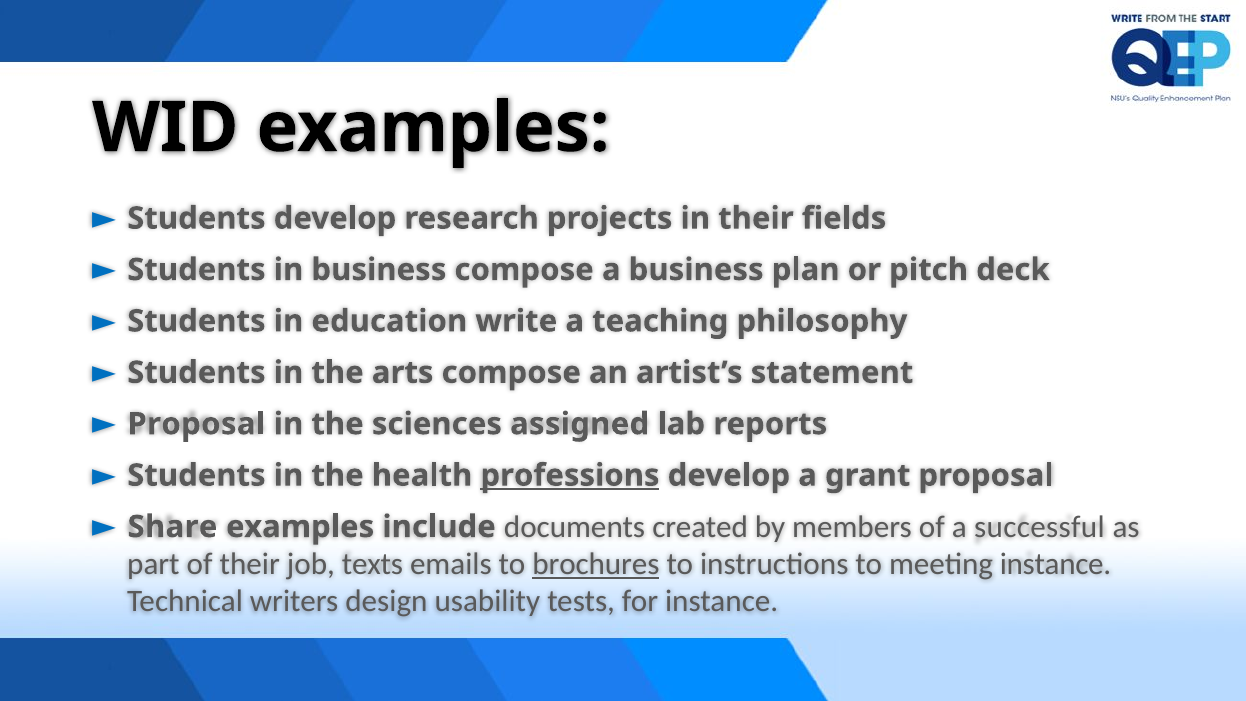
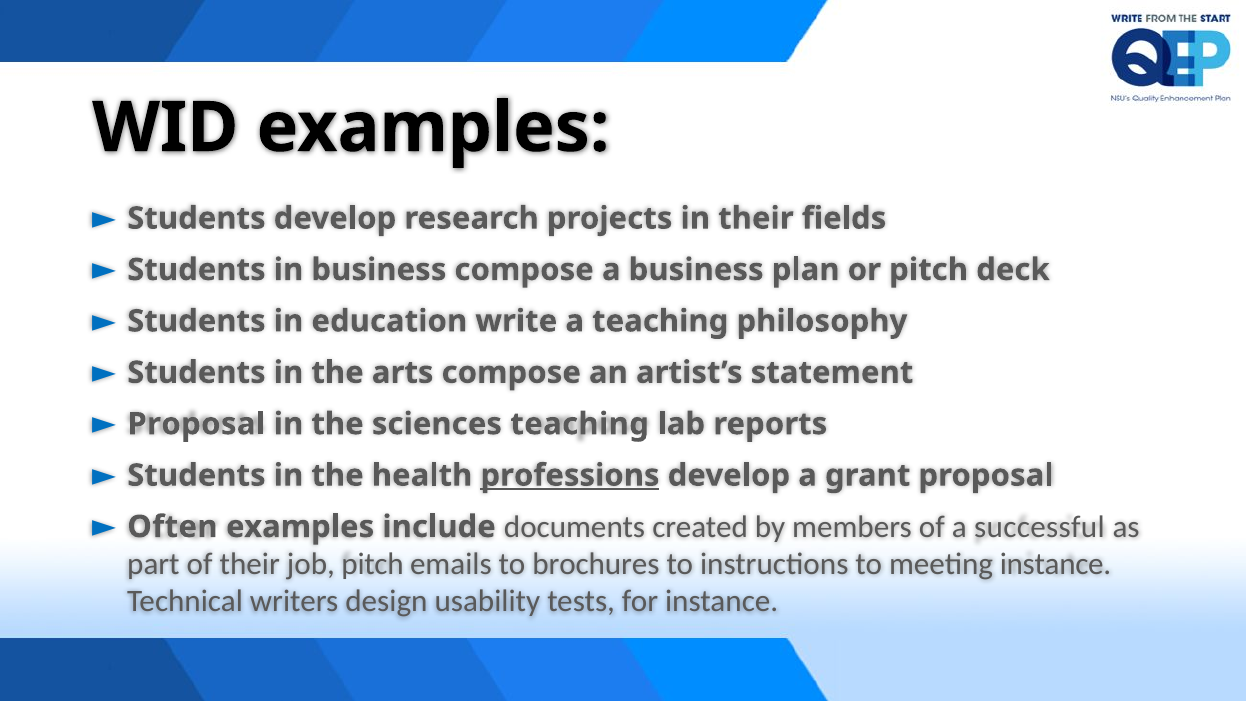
sciences assigned: assigned -> teaching
Share: Share -> Often
job texts: texts -> pitch
brochures underline: present -> none
